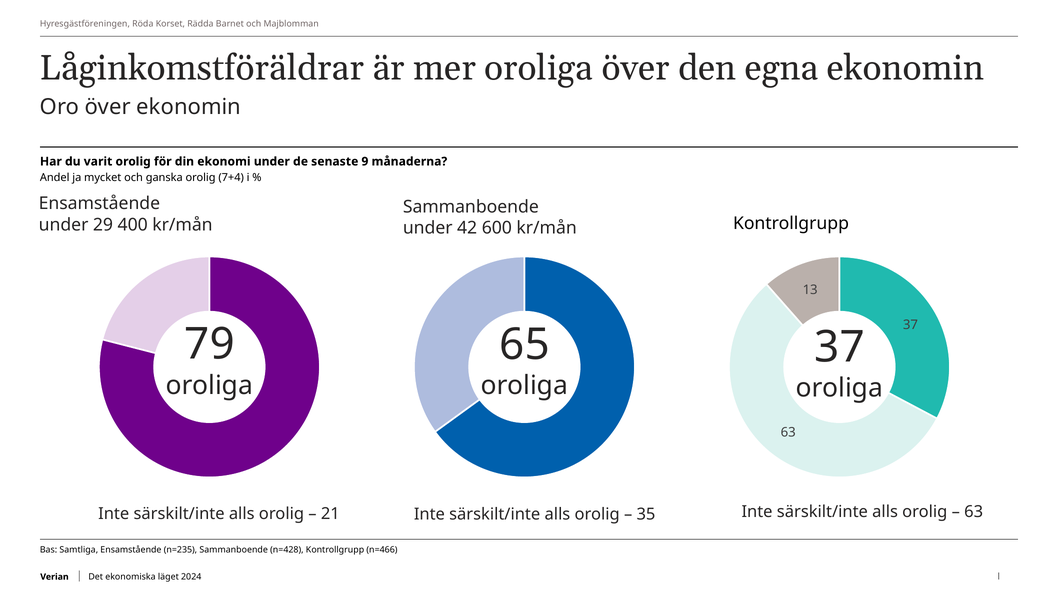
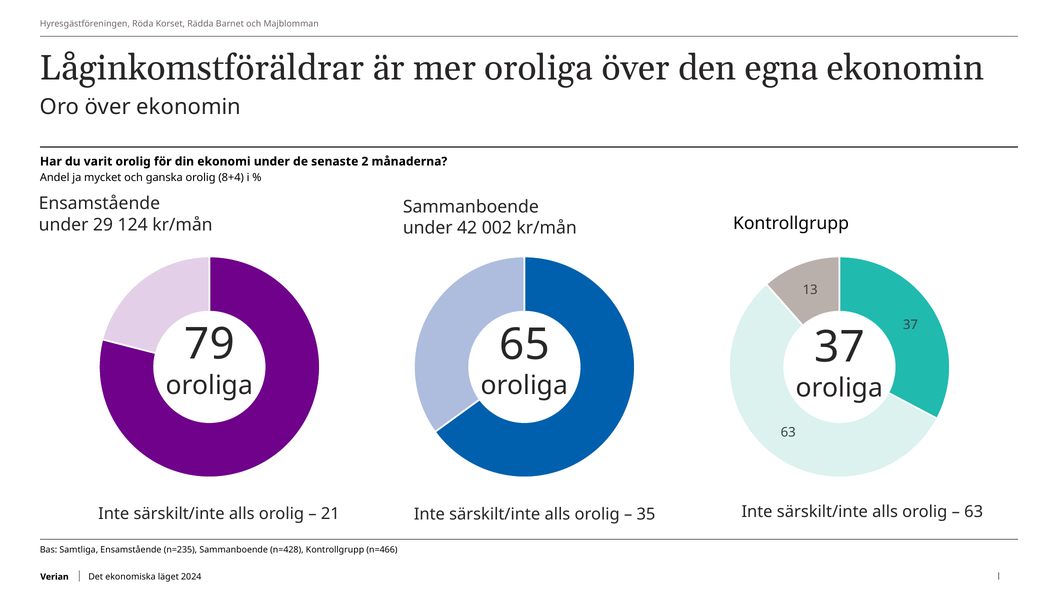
9: 9 -> 2
7+4: 7+4 -> 8+4
400: 400 -> 124
600: 600 -> 002
